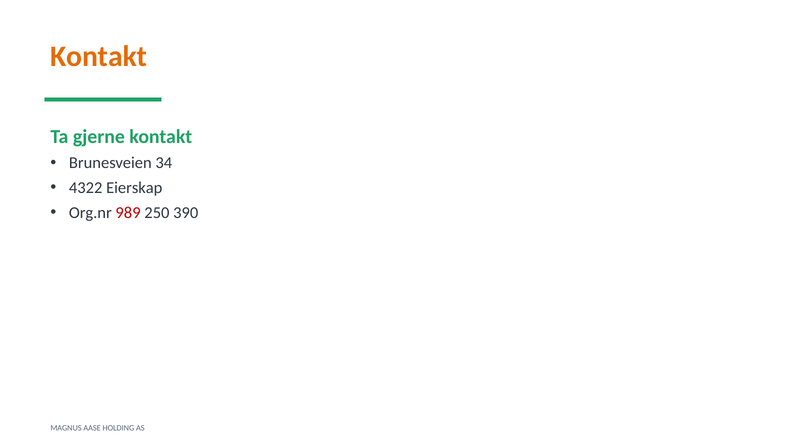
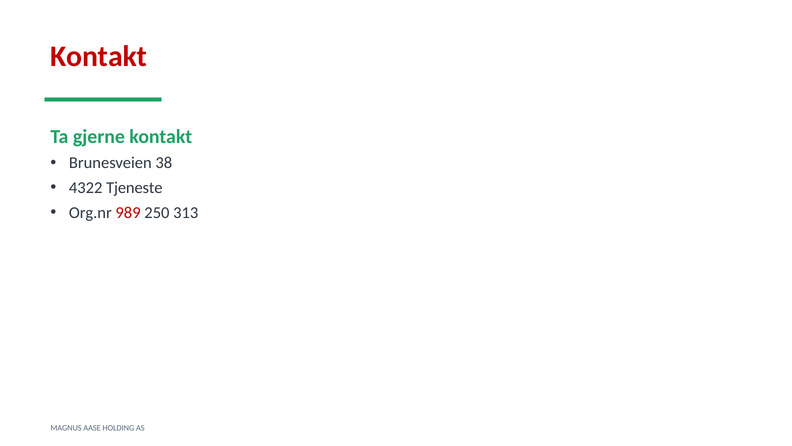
Kontakt at (99, 57) colour: orange -> red
34: 34 -> 38
Eierskap: Eierskap -> Tjeneste
390: 390 -> 313
